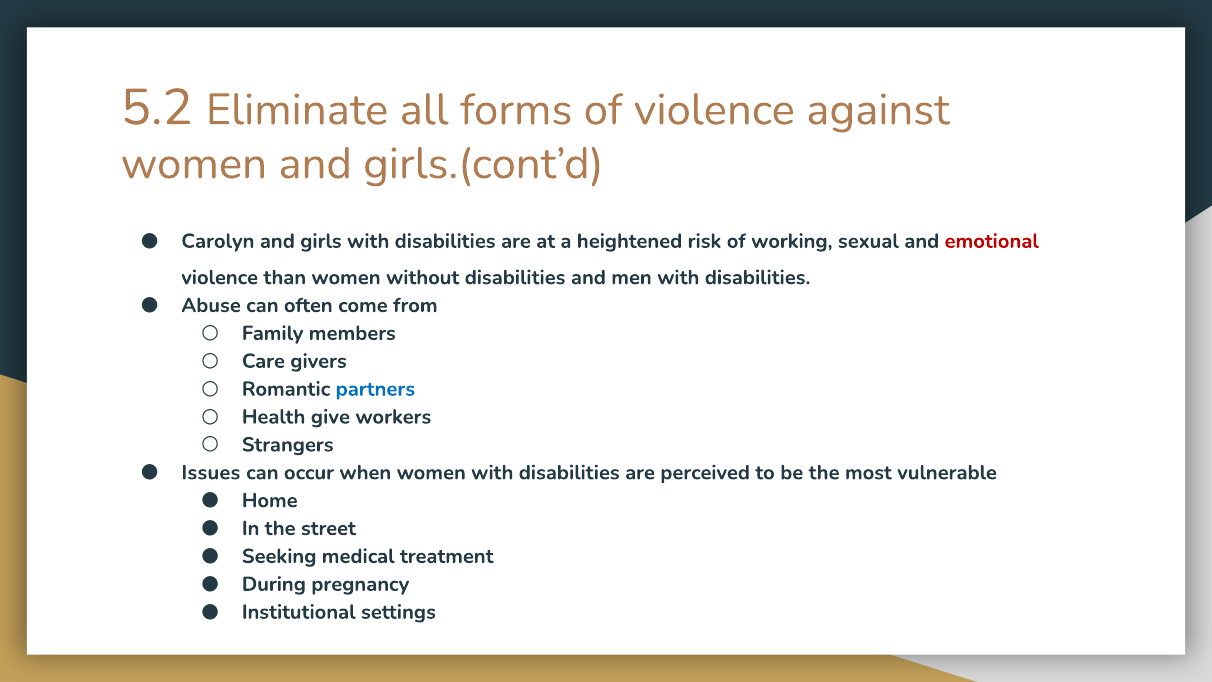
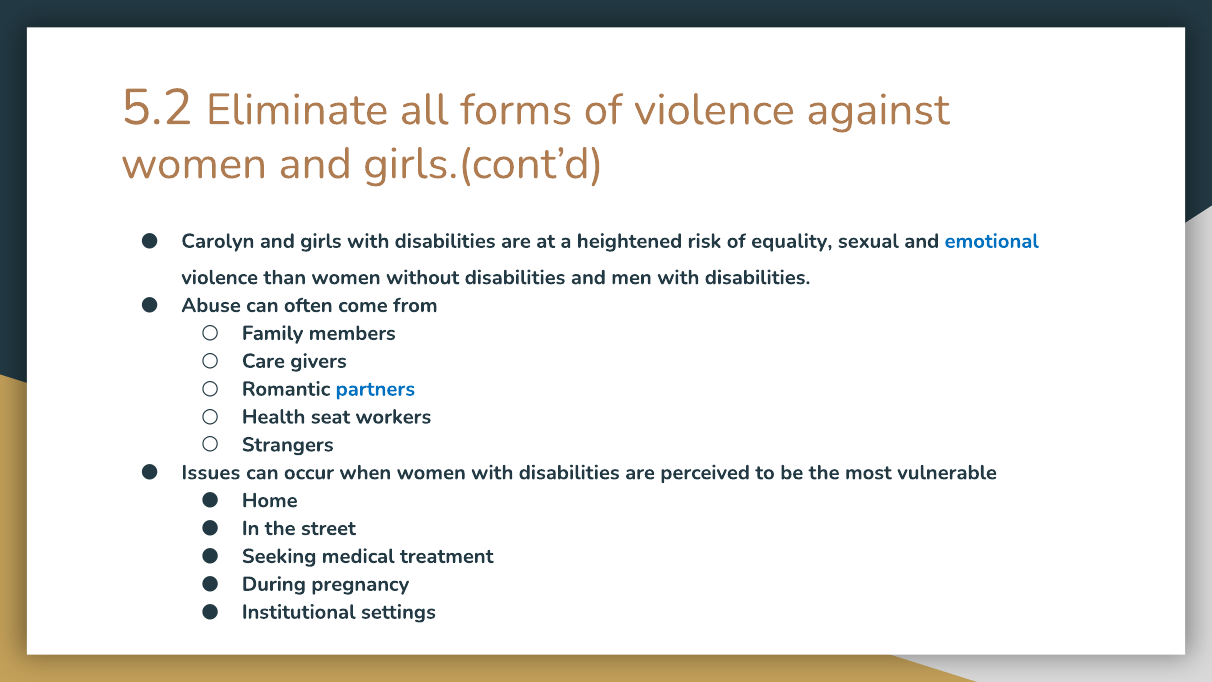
working: working -> equality
emotional colour: red -> blue
give: give -> seat
